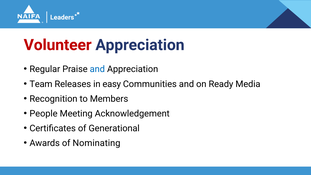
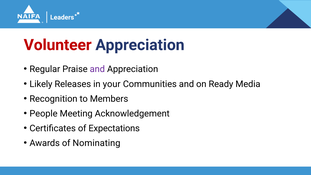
and at (97, 69) colour: blue -> purple
Team: Team -> Likely
easy: easy -> your
Generational: Generational -> Expectations
